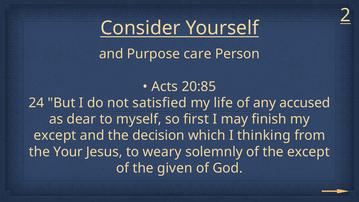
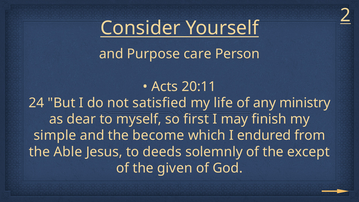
20:85: 20:85 -> 20:11
accused: accused -> ministry
except at (55, 135): except -> simple
decision: decision -> become
thinking: thinking -> endured
Your: Your -> Able
weary: weary -> deeds
